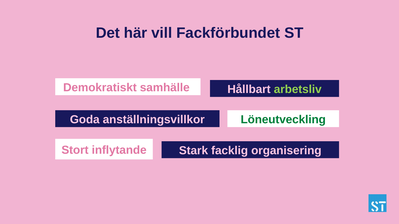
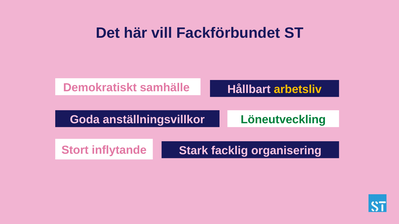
arbetsliv colour: light green -> yellow
